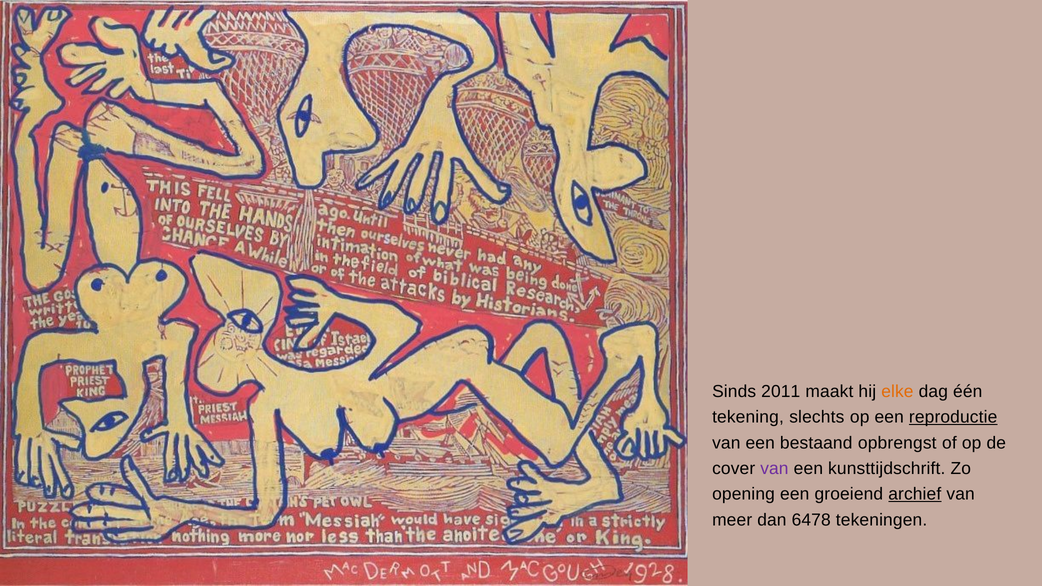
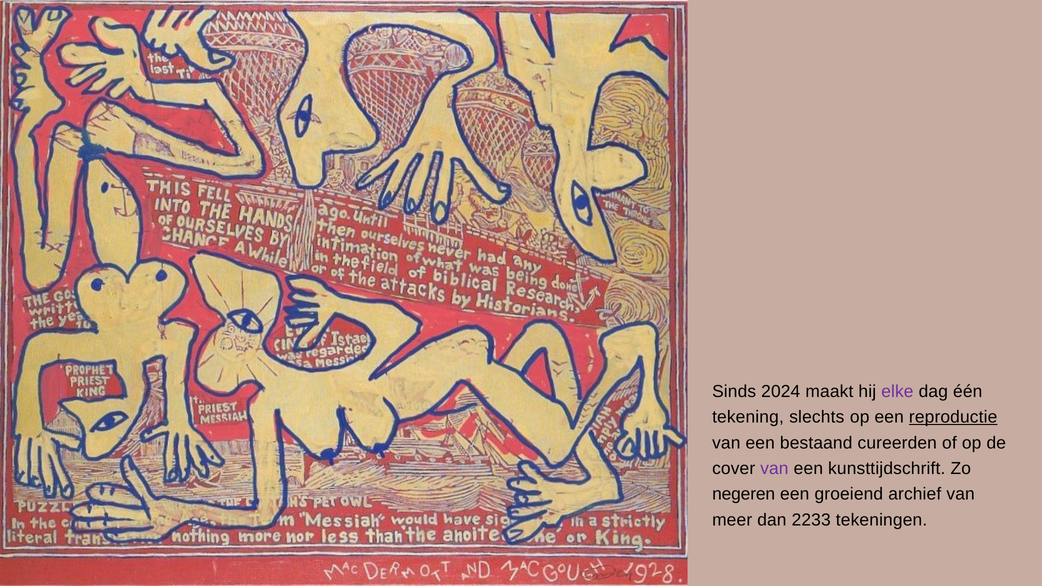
2011: 2011 -> 2024
elke colour: orange -> purple
opbrengst: opbrengst -> cureerden
opening: opening -> negeren
archief underline: present -> none
6478: 6478 -> 2233
